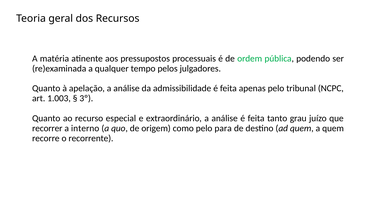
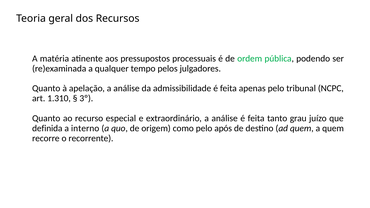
1.003: 1.003 -> 1.310
recorrer: recorrer -> definida
para: para -> após
